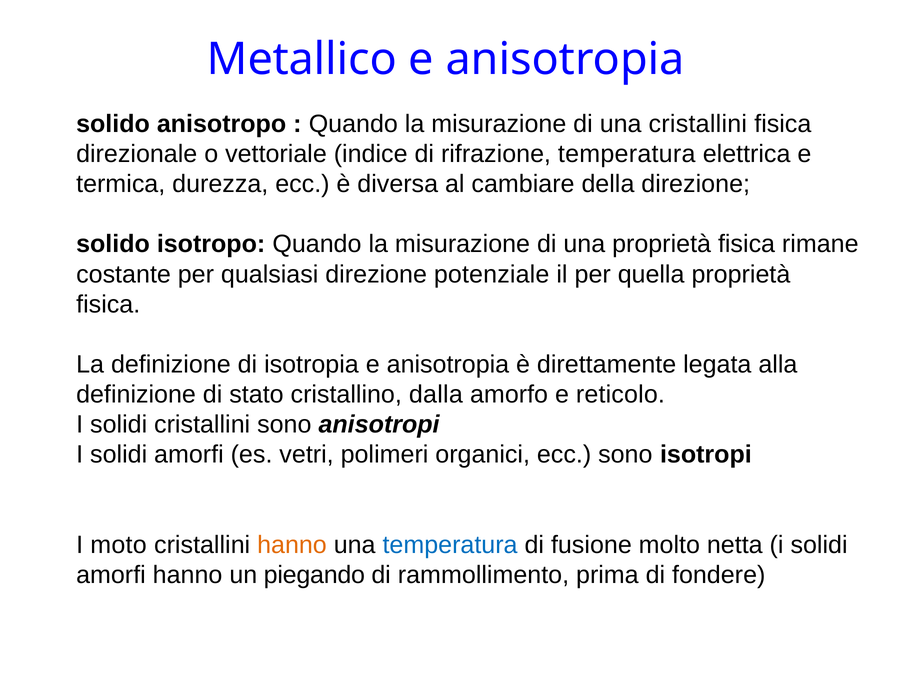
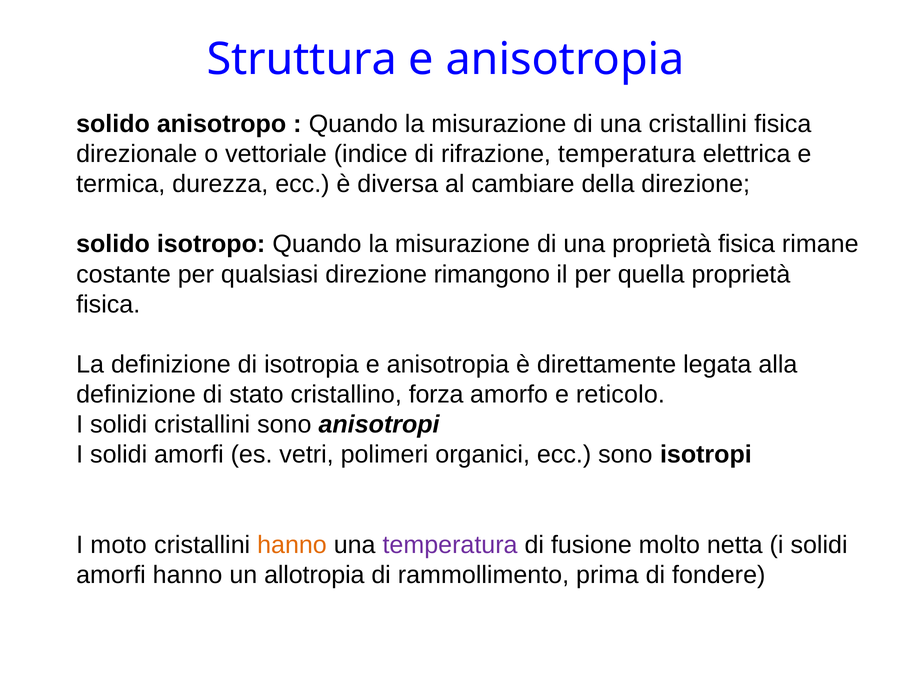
Metallico: Metallico -> Struttura
potenziale: potenziale -> rimangono
dalla: dalla -> forza
temperatura at (450, 545) colour: blue -> purple
piegando: piegando -> allotropia
